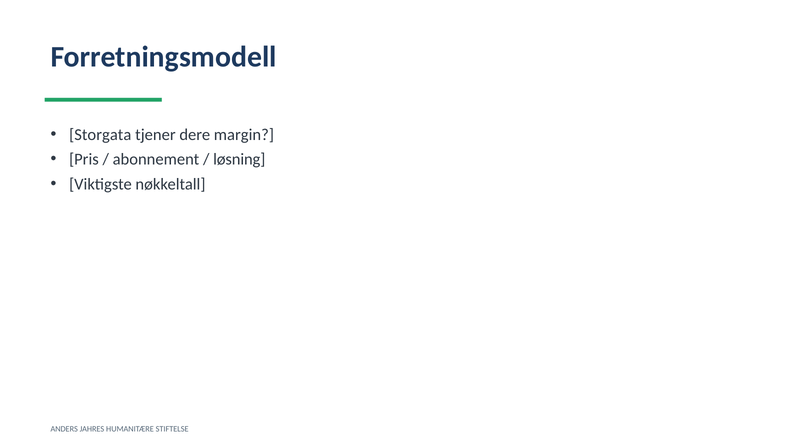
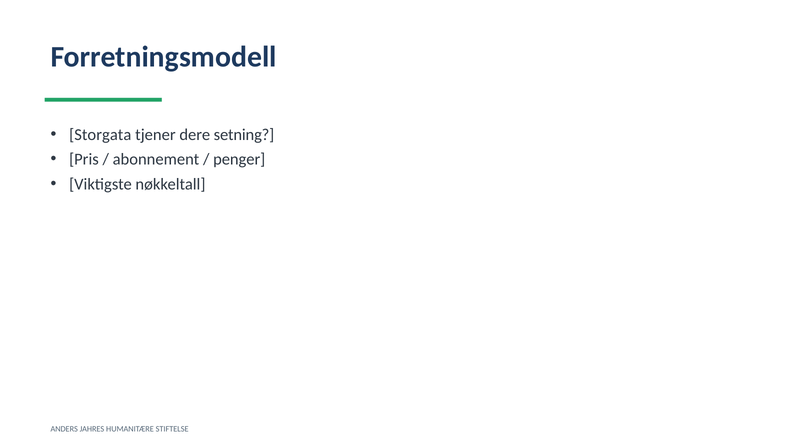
margin: margin -> setning
løsning: løsning -> penger
